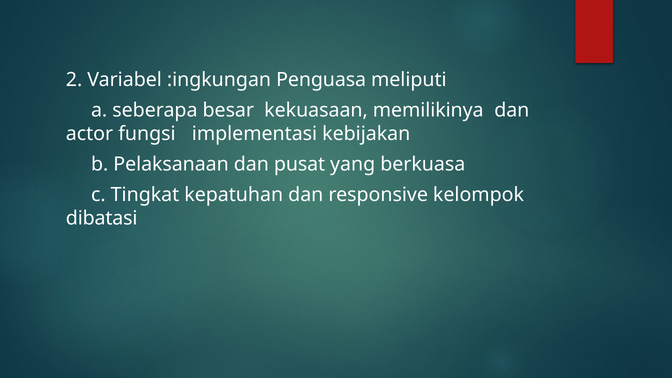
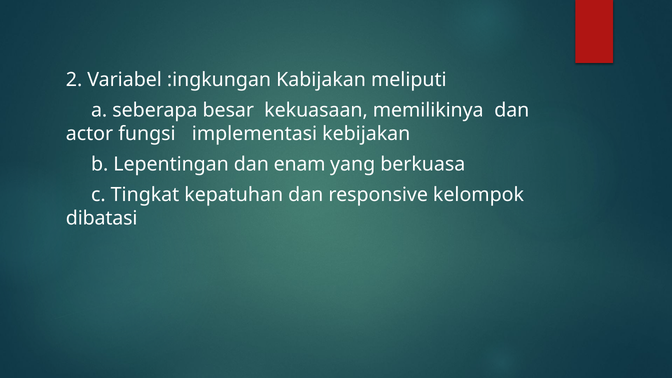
Penguasa: Penguasa -> Kabijakan
Pelaksanaan: Pelaksanaan -> Lepentingan
pusat: pusat -> enam
